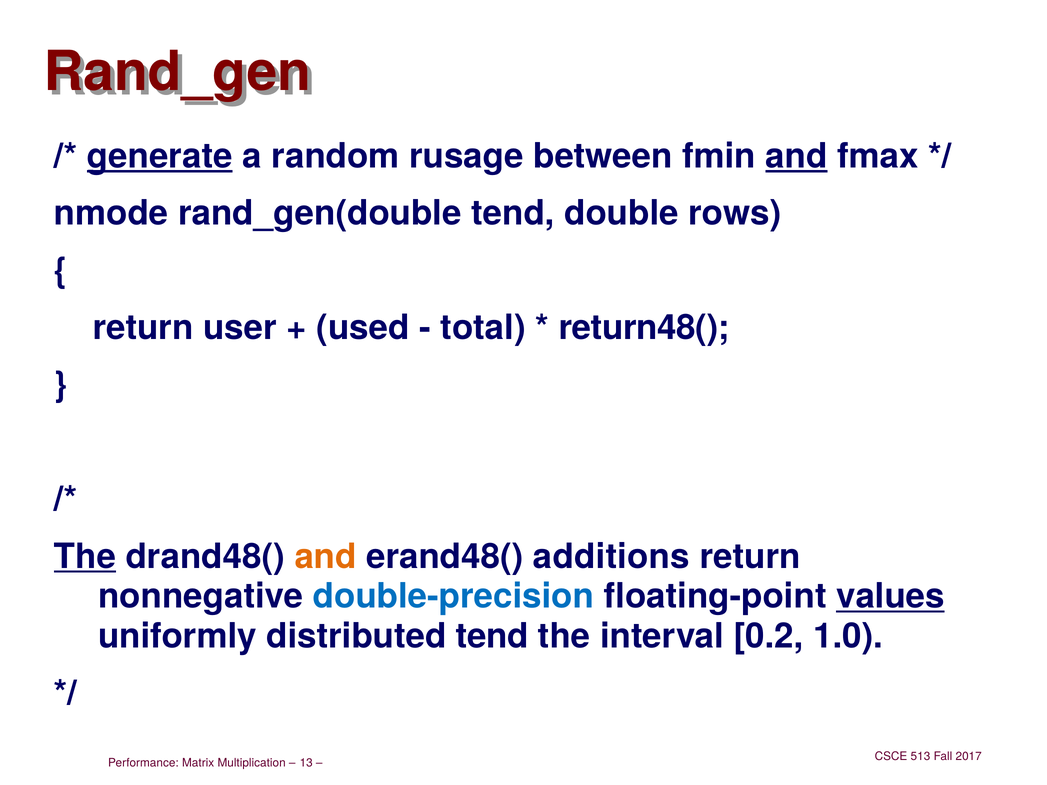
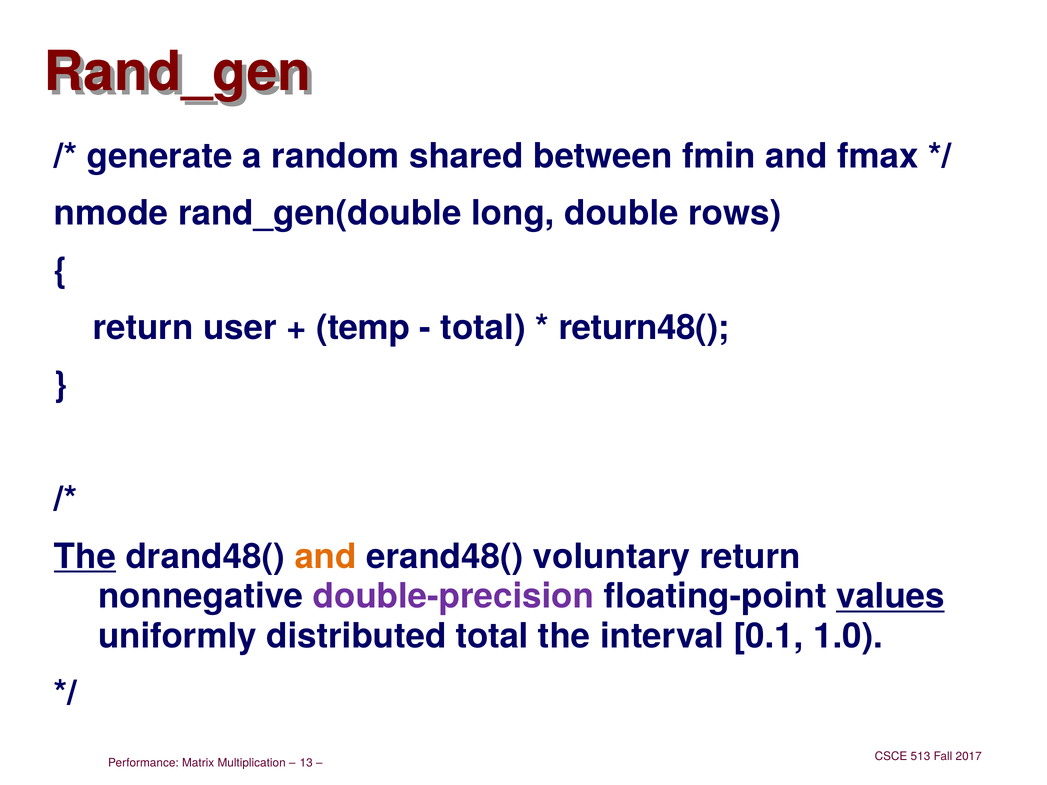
generate underline: present -> none
rusage: rusage -> shared
and at (796, 156) underline: present -> none
rand_gen(double tend: tend -> long
used: used -> temp
additions: additions -> voluntary
double-precision colour: blue -> purple
distributed tend: tend -> total
0.2: 0.2 -> 0.1
